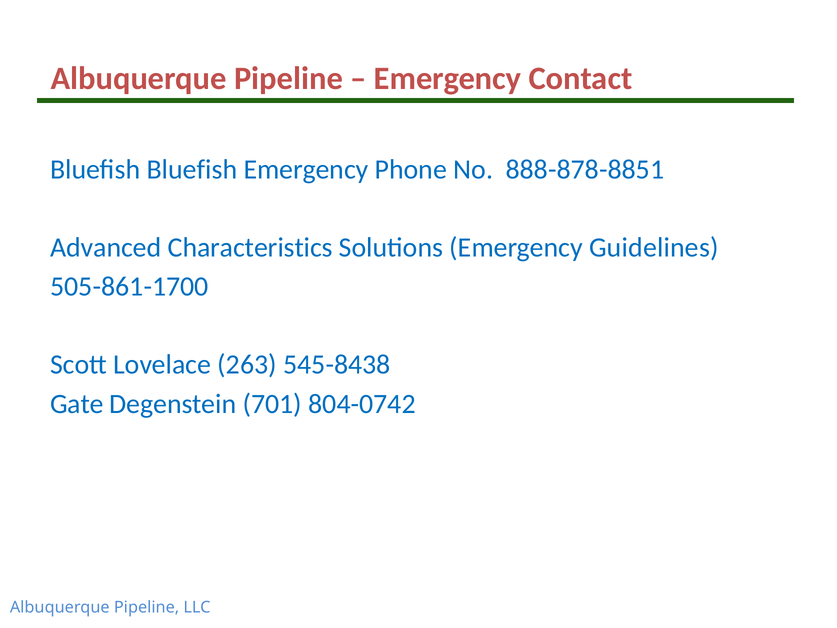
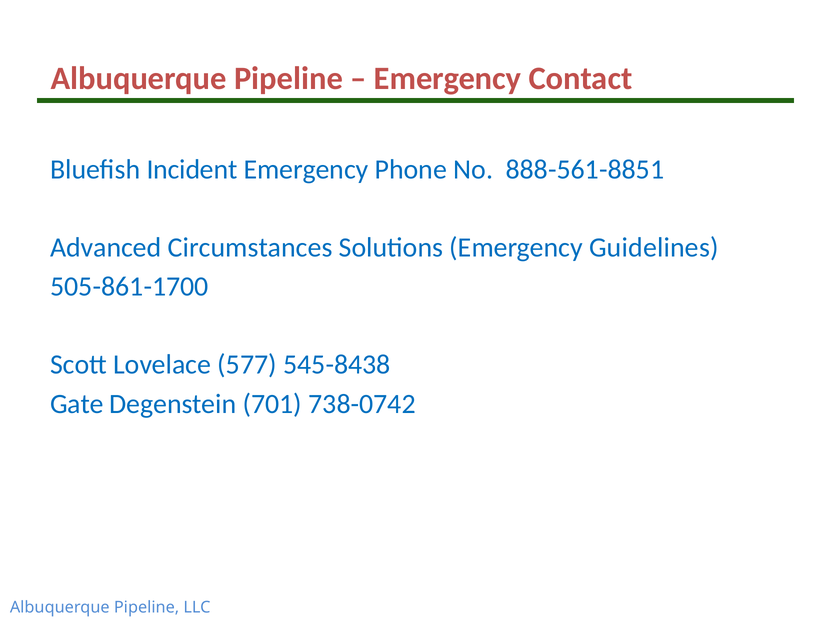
Bluefish Bluefish: Bluefish -> Incident
888-878-8851: 888-878-8851 -> 888-561-8851
Characteristics: Characteristics -> Circumstances
263: 263 -> 577
804-0742: 804-0742 -> 738-0742
